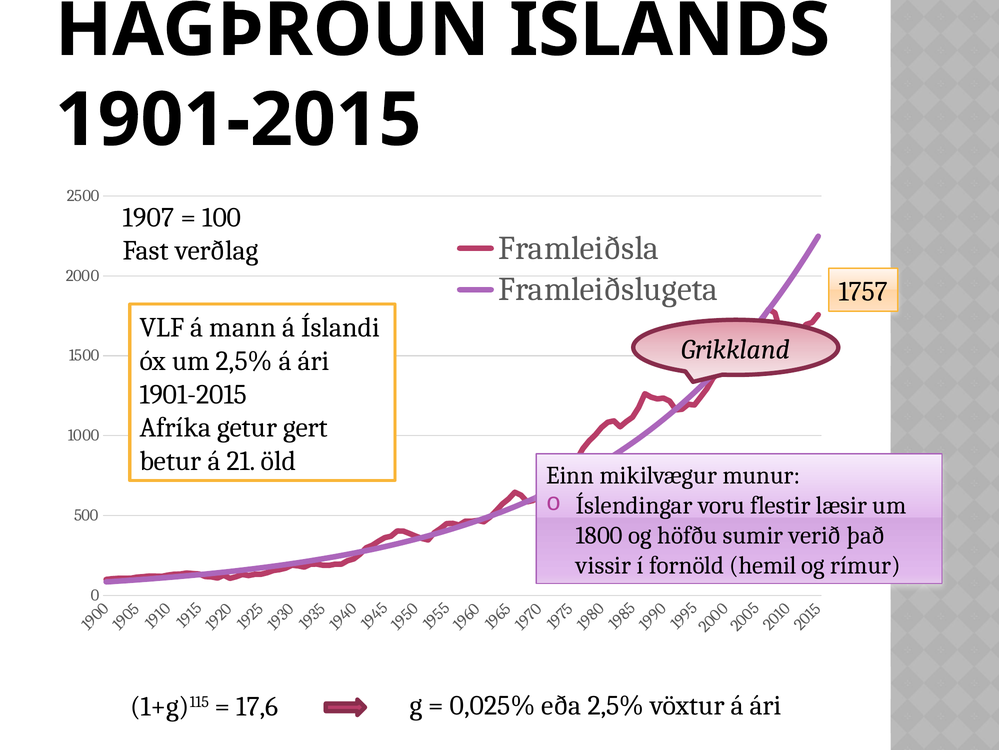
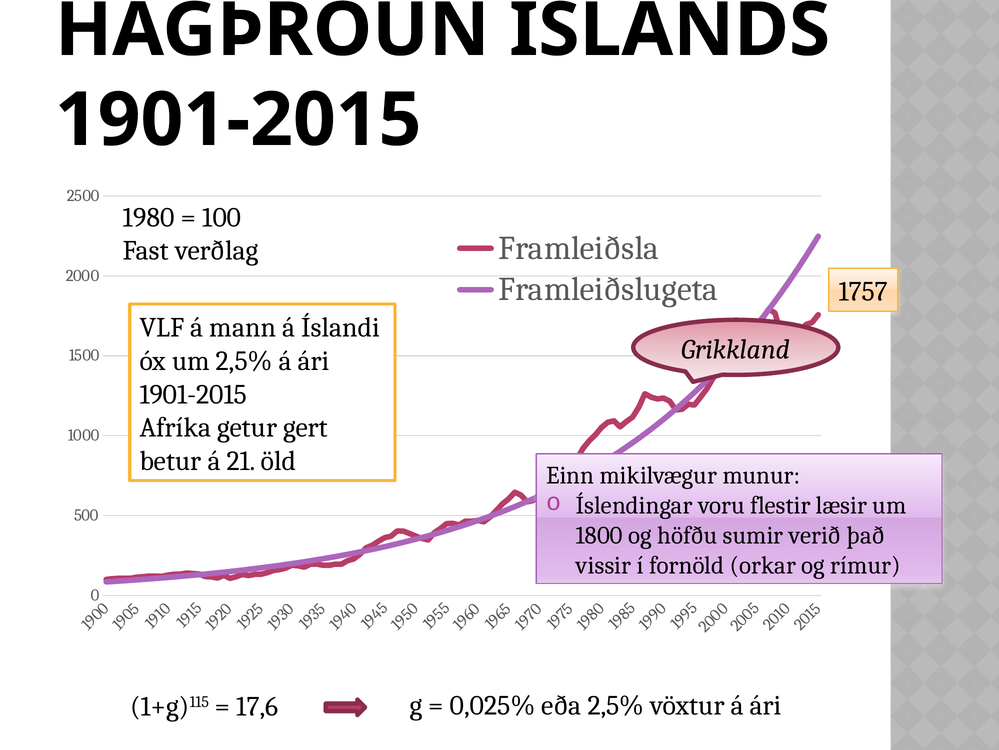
1907: 1907 -> 1980
hemil: hemil -> orkar
